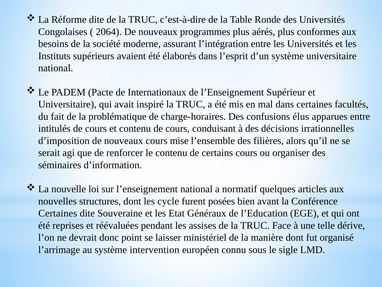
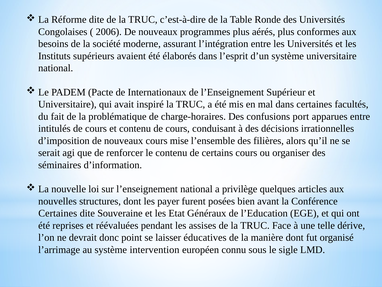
2064: 2064 -> 2006
élus: élus -> port
normatif: normatif -> privilège
cycle: cycle -> payer
ministériel: ministériel -> éducatives
